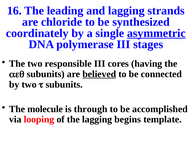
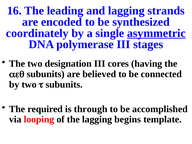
chloride: chloride -> encoded
responsible: responsible -> designation
believed underline: present -> none
molecule: molecule -> required
